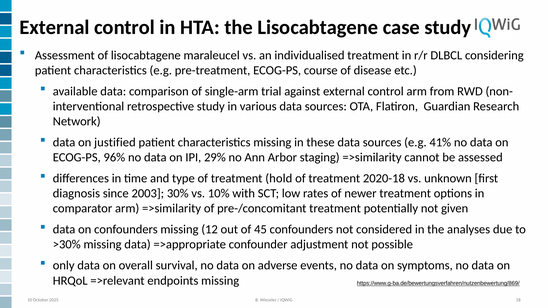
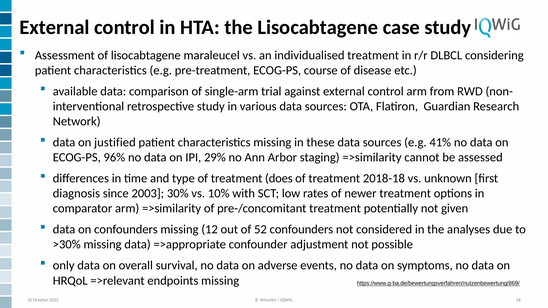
hold: hold -> does
2020-18: 2020-18 -> 2018-18
45: 45 -> 52
